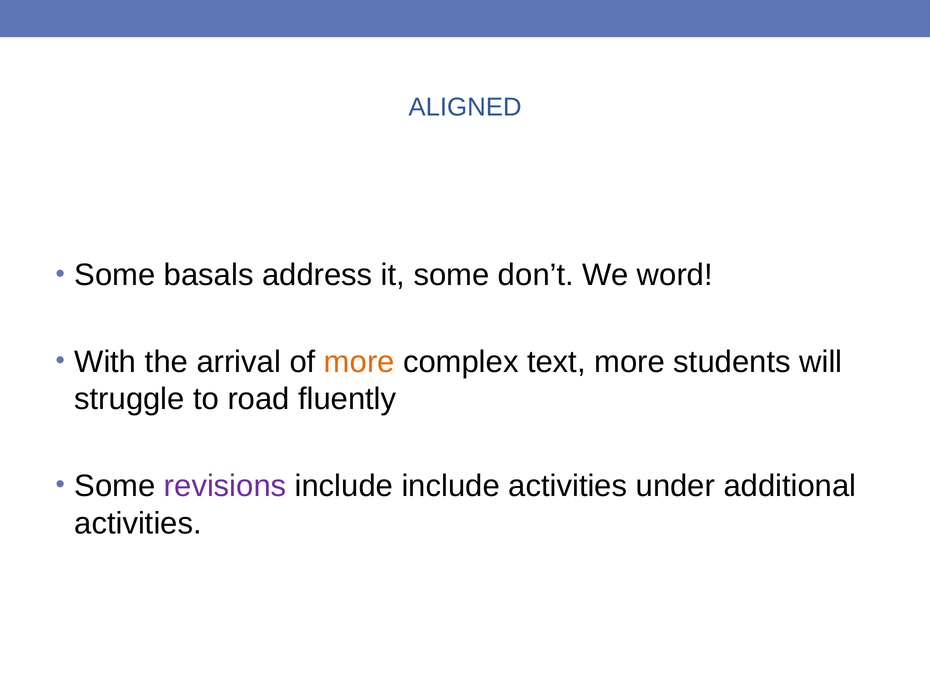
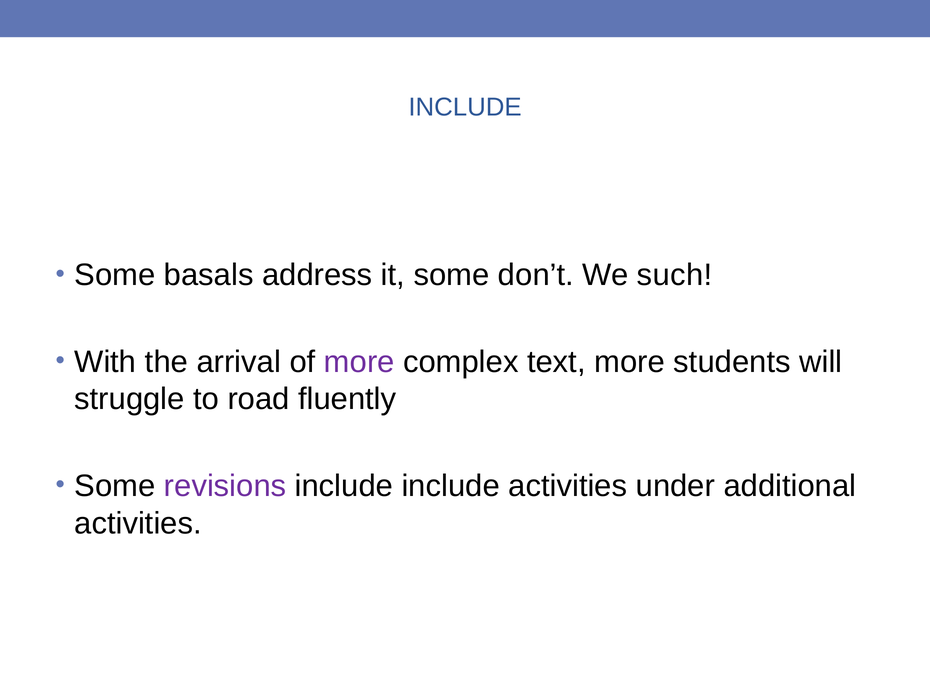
ALIGNED at (465, 107): ALIGNED -> INCLUDE
word: word -> such
more at (359, 362) colour: orange -> purple
